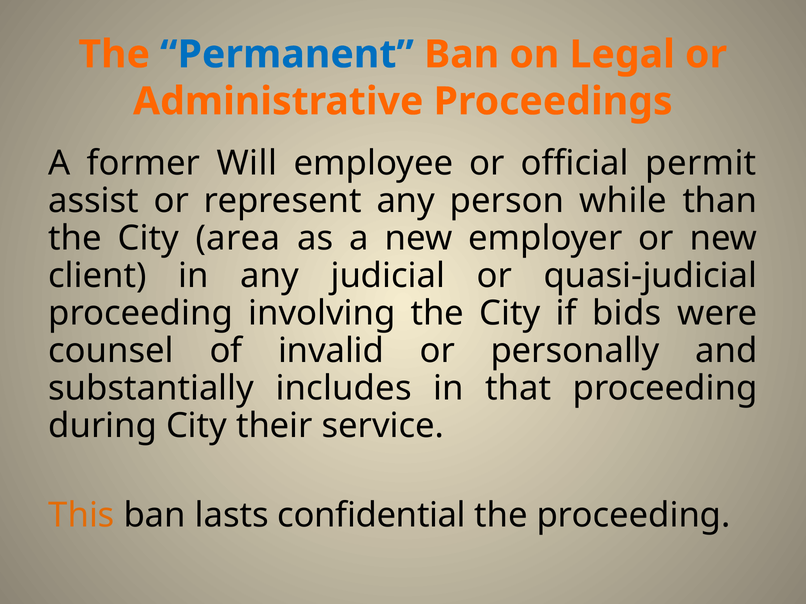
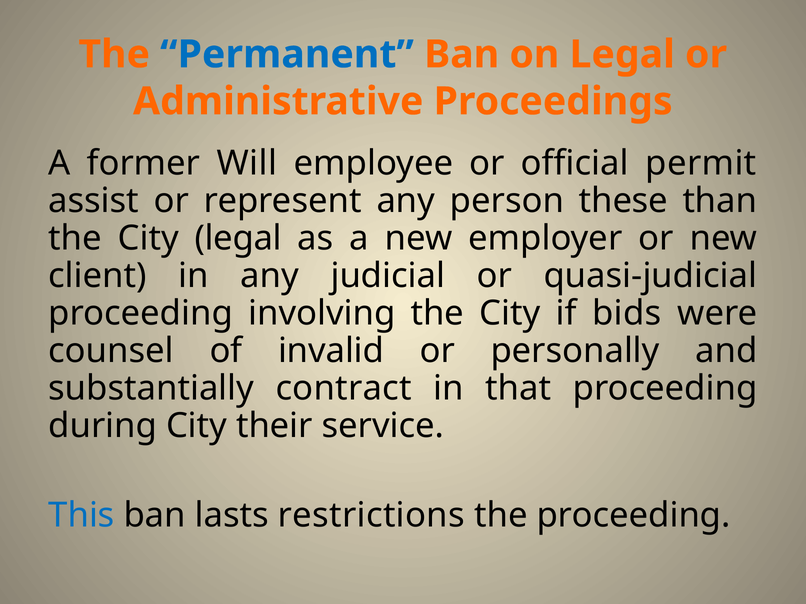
while: while -> these
City area: area -> legal
includes: includes -> contract
This colour: orange -> blue
confidential: confidential -> restrictions
